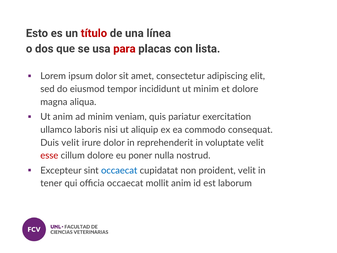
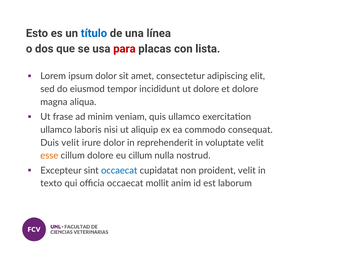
título colour: red -> blue
ut minim: minim -> dolore
Ut anim: anim -> frase
quis pariatur: pariatur -> ullamco
esse colour: red -> orange
eu poner: poner -> cillum
tener: tener -> texto
